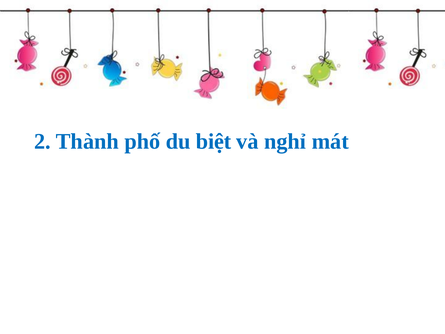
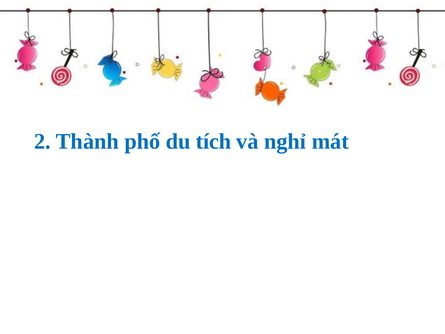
biệt: biệt -> tích
